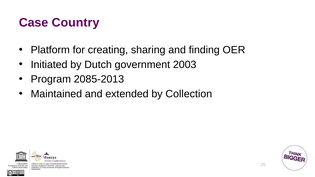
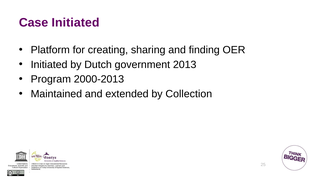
Case Country: Country -> Initiated
2003: 2003 -> 2013
2085-2013: 2085-2013 -> 2000-2013
